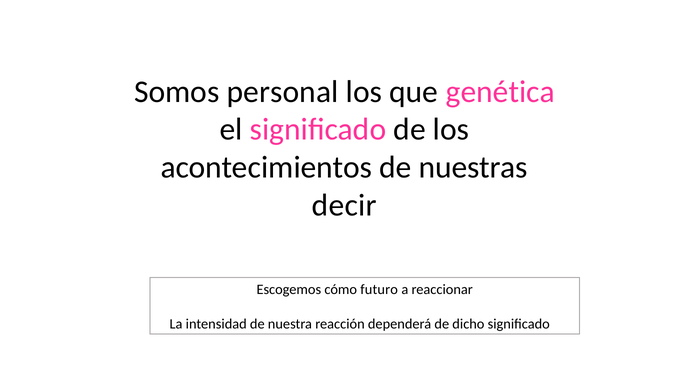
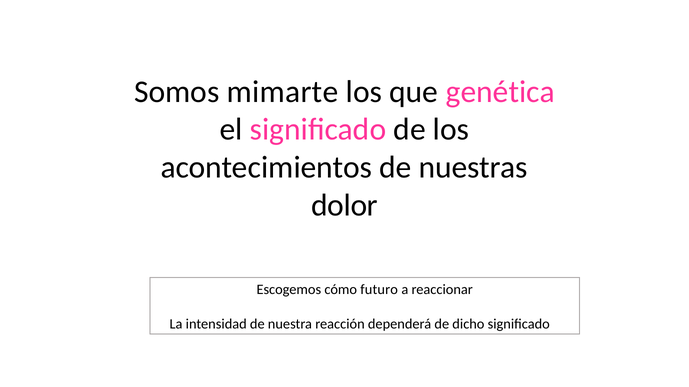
personal: personal -> mimarte
decir: decir -> dolor
